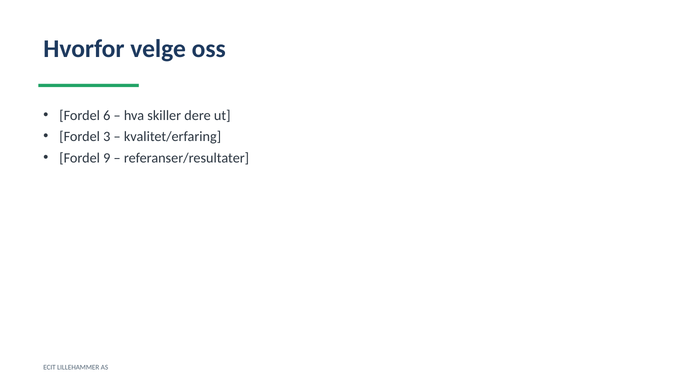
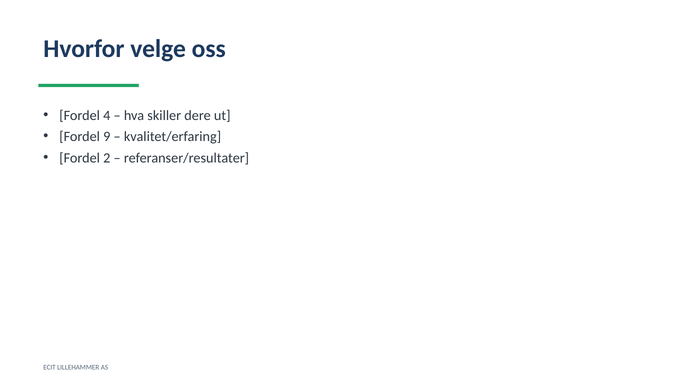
6: 6 -> 4
3: 3 -> 9
9: 9 -> 2
